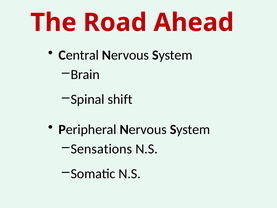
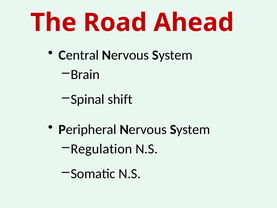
Sensations: Sensations -> Regulation
